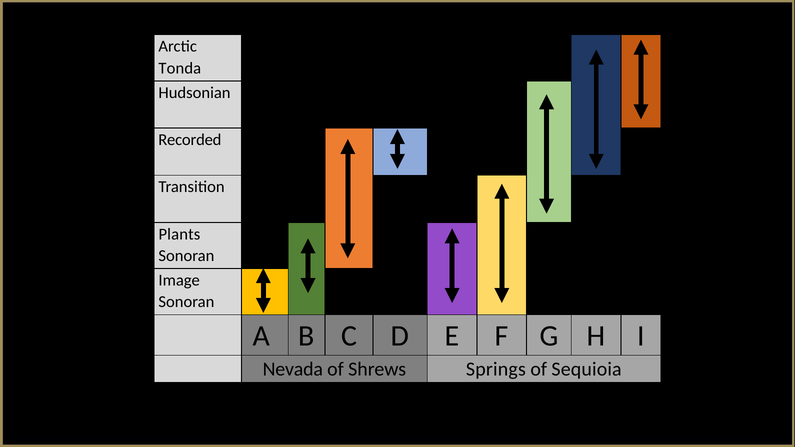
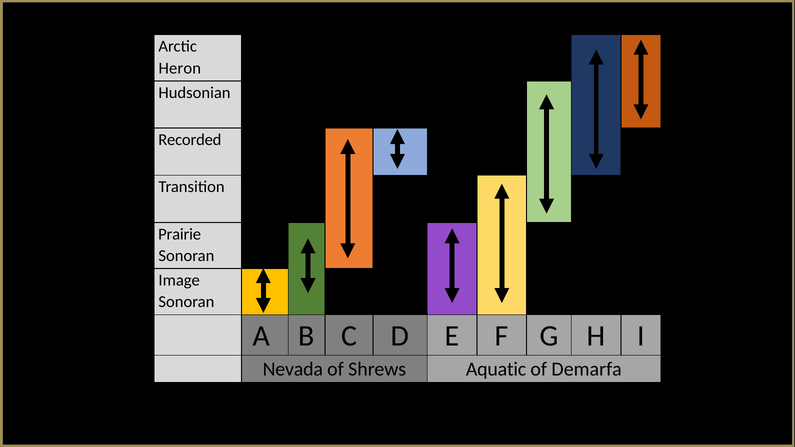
Tonda: Tonda -> Heron
Plants: Plants -> Prairie
Springs: Springs -> Aquatic
Sequioia: Sequioia -> Demarfa
